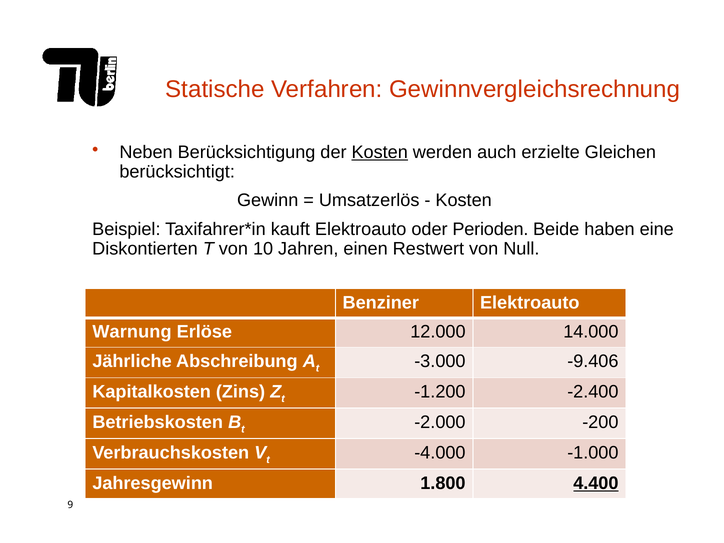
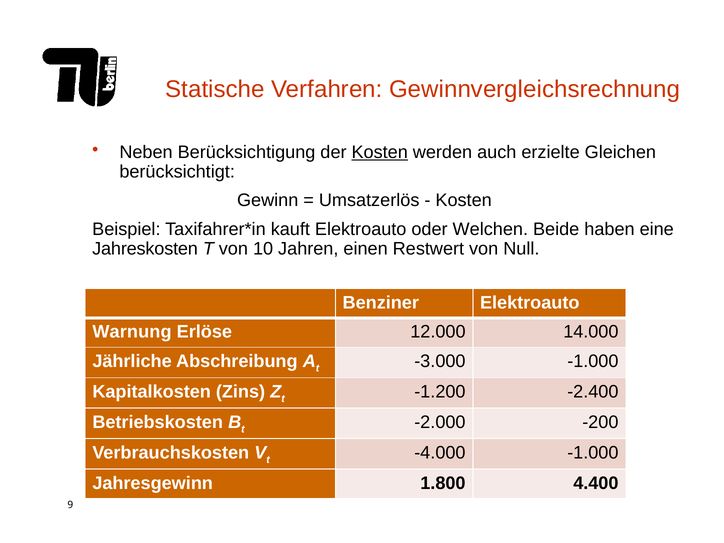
Perioden: Perioden -> Welchen
Diskontierten: Diskontierten -> Jahreskosten
-3.000 -9.406: -9.406 -> -1.000
4.400 underline: present -> none
